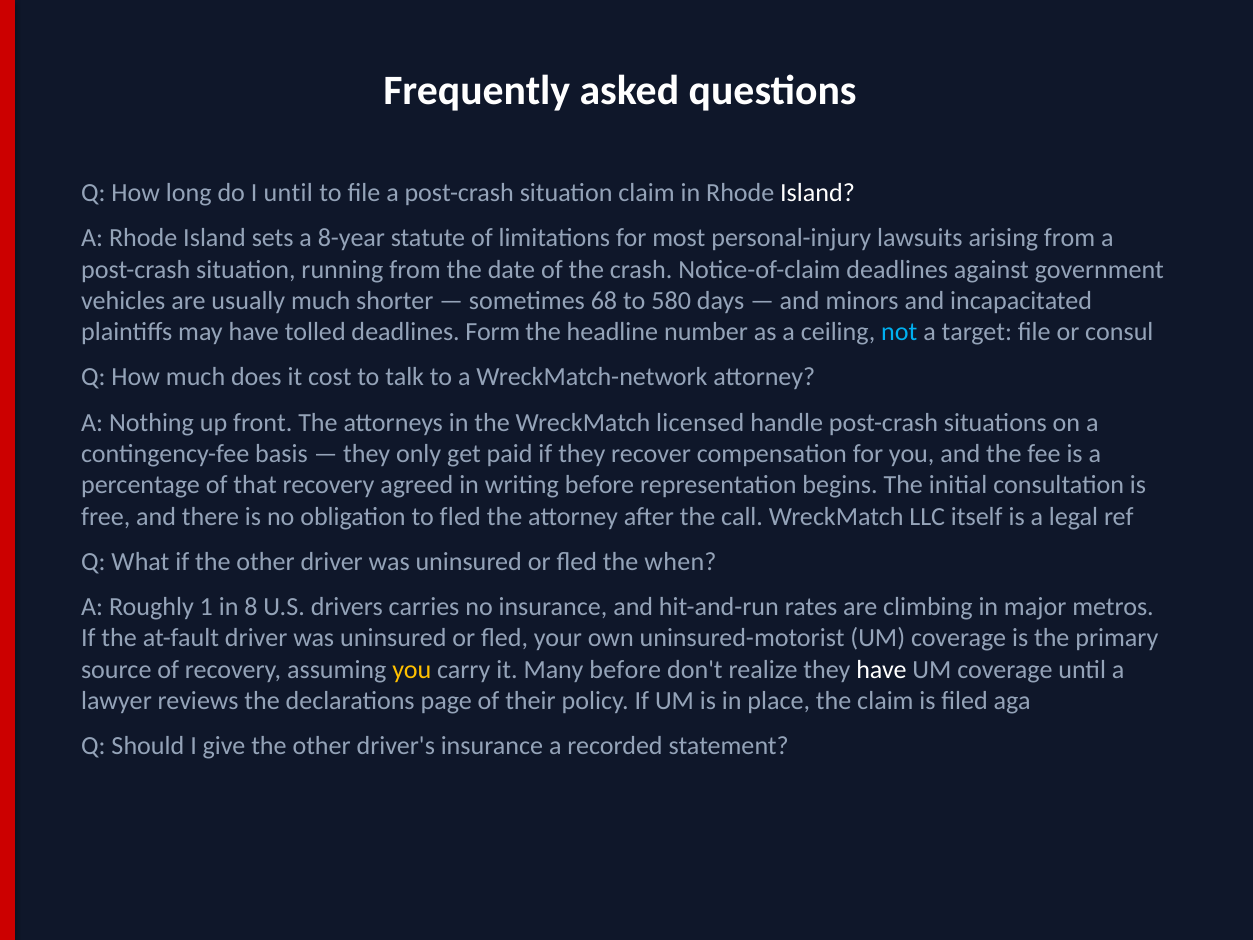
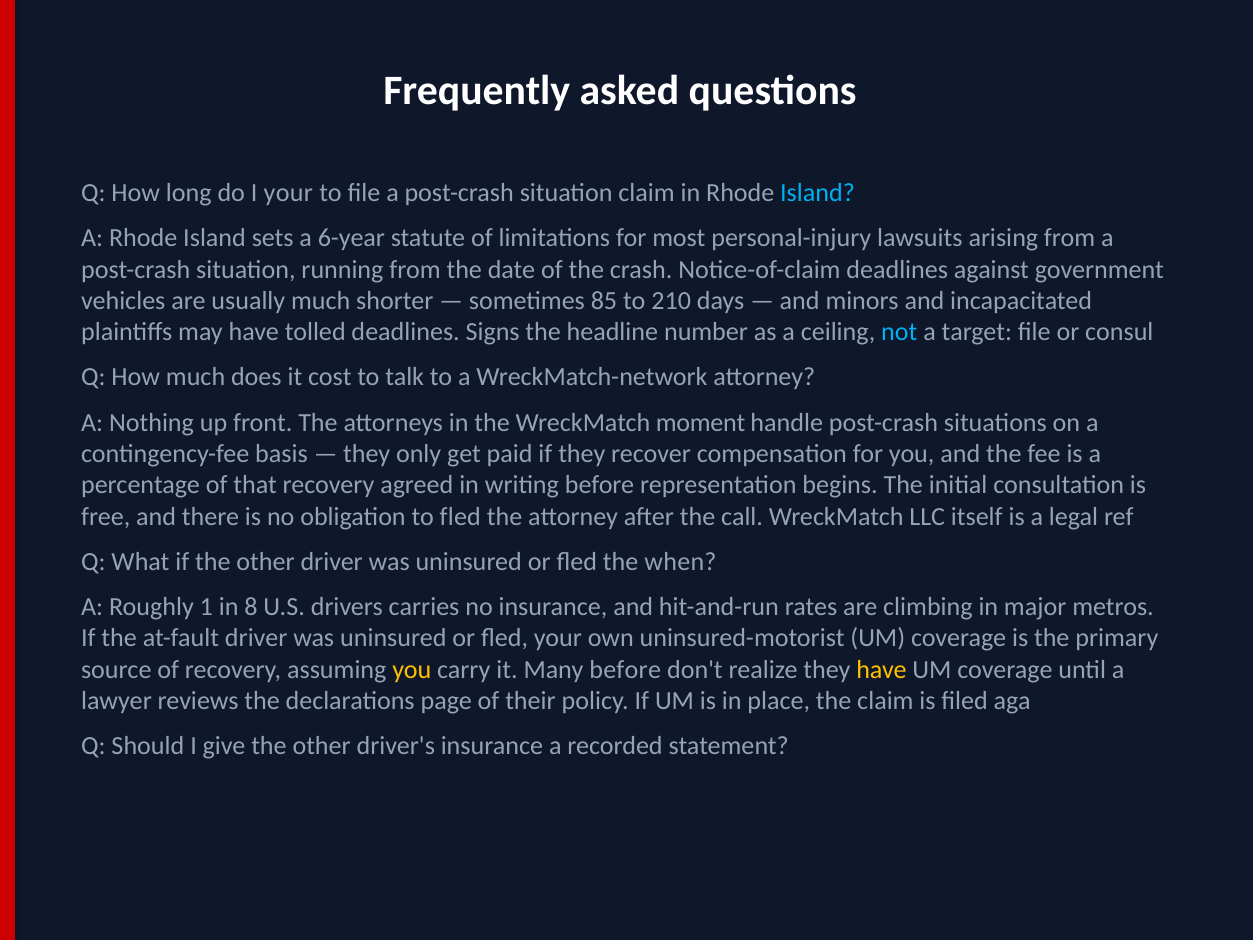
I until: until -> your
Island at (818, 193) colour: white -> light blue
8-year: 8-year -> 6-year
68: 68 -> 85
580: 580 -> 210
Form: Form -> Signs
licensed: licensed -> moment
have at (881, 670) colour: white -> yellow
